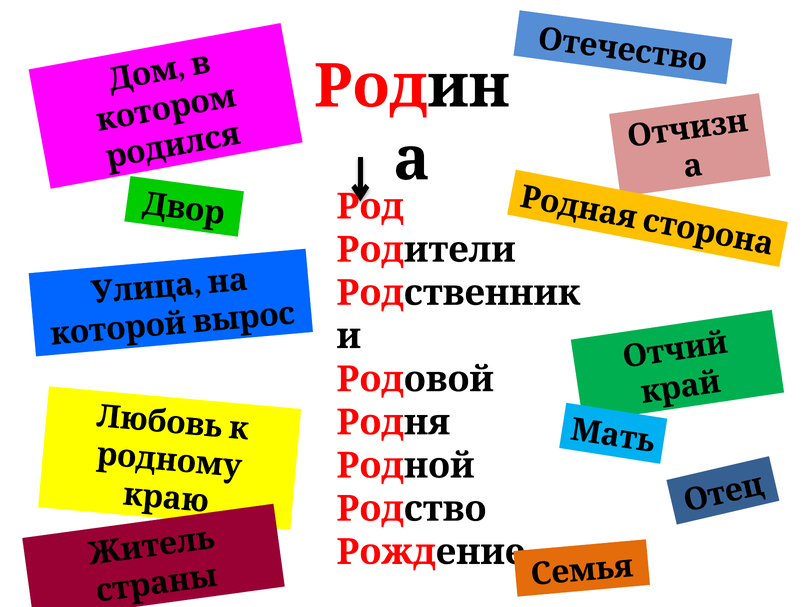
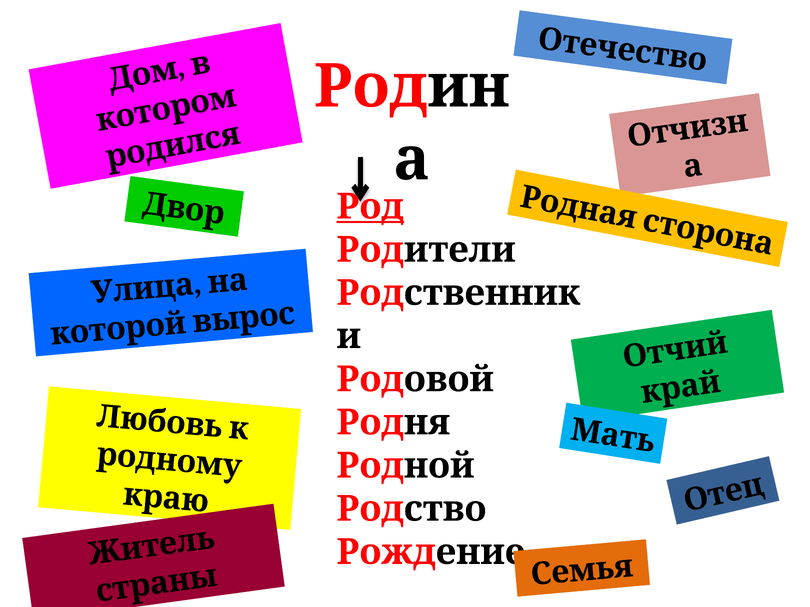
Род underline: none -> present
